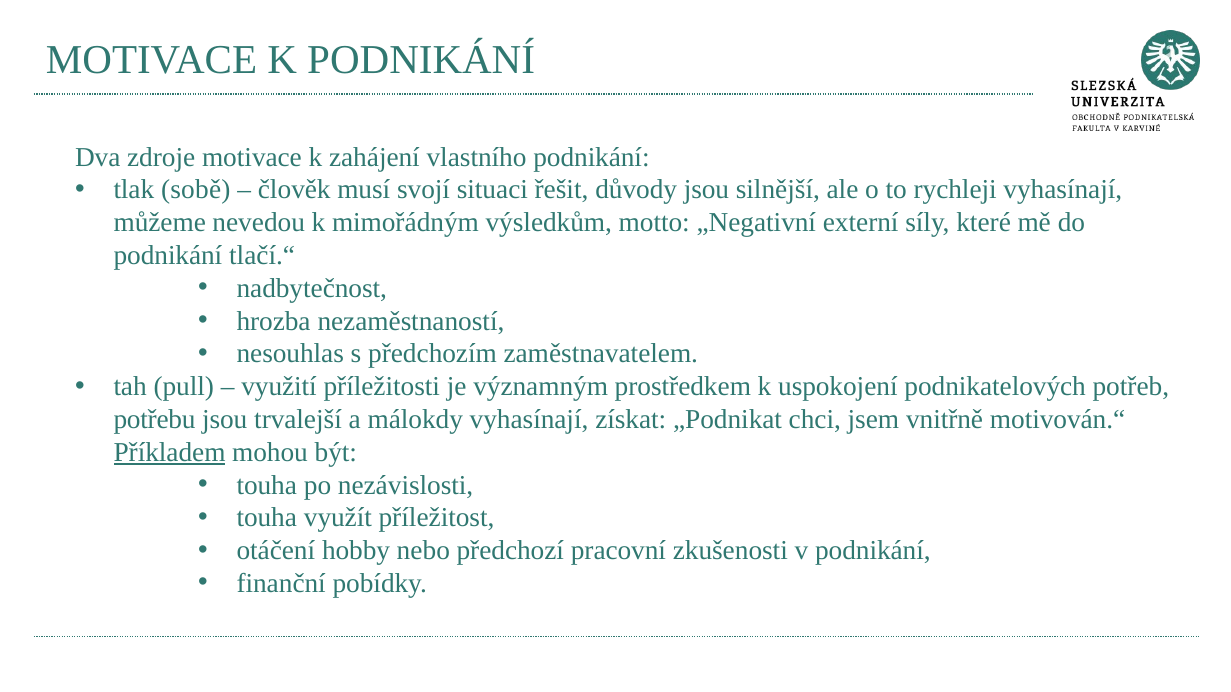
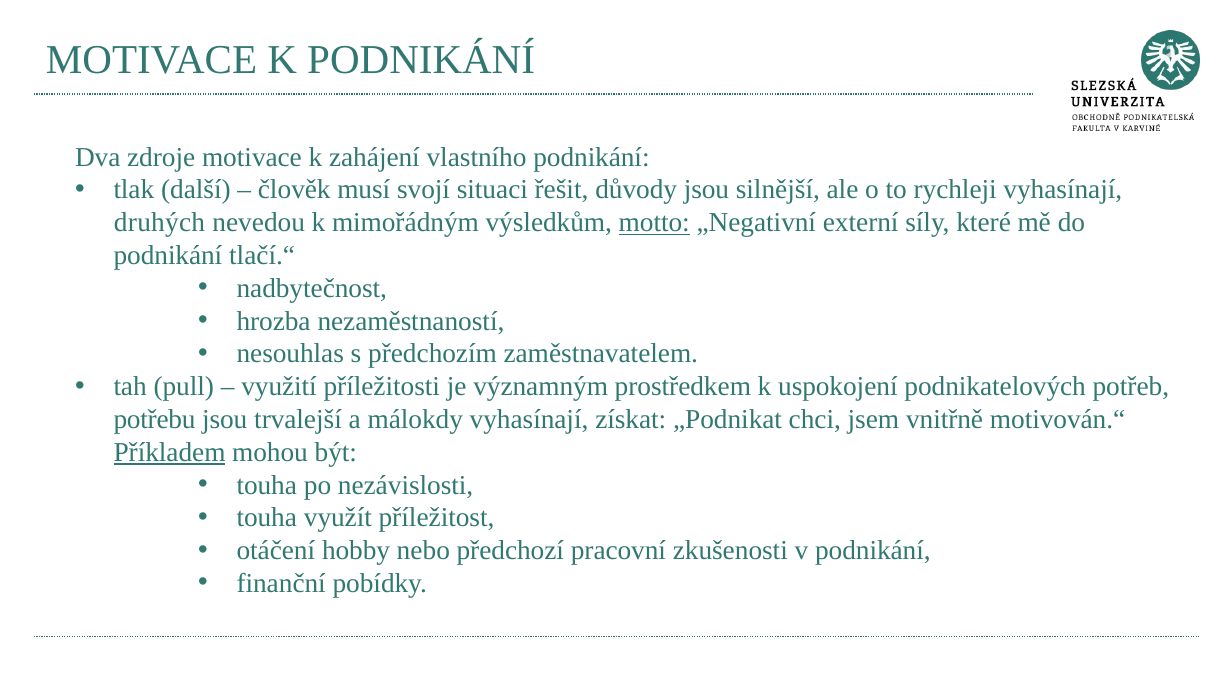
sobě: sobě -> další
můžeme: můžeme -> druhých
motto underline: none -> present
